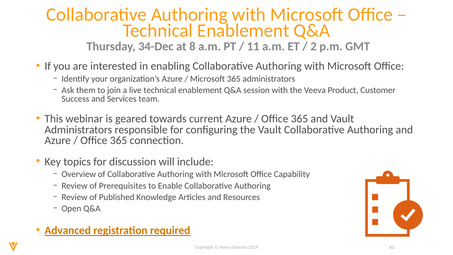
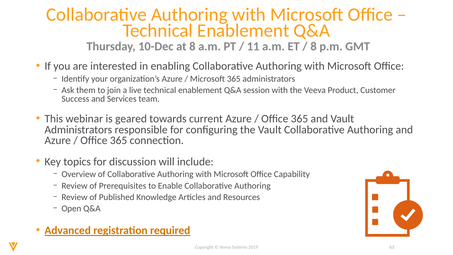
34-Dec: 34-Dec -> 10-Dec
2 at (314, 47): 2 -> 8
